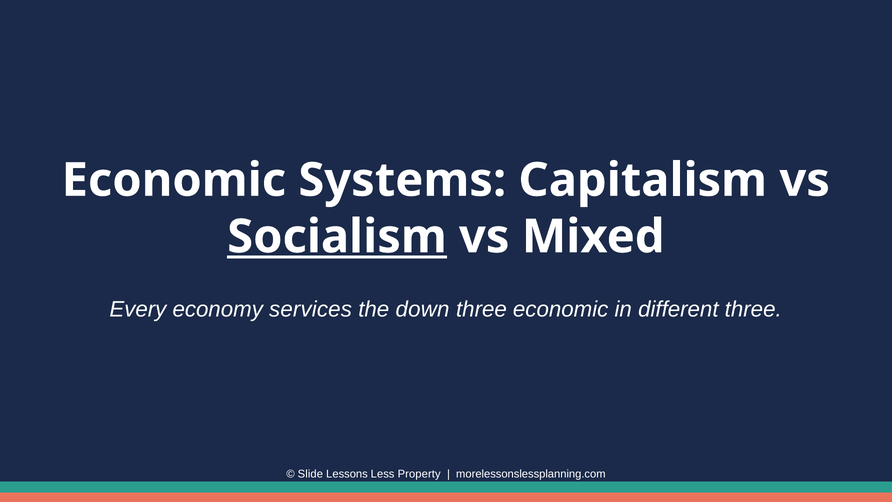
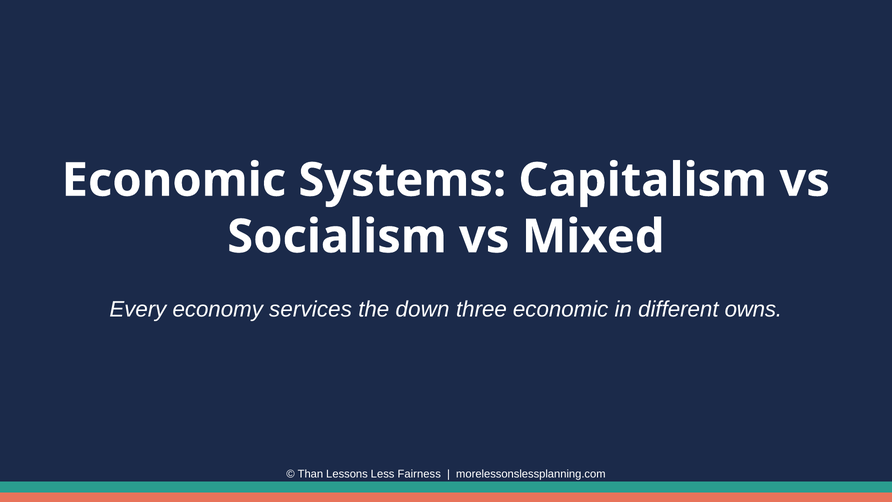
Socialism underline: present -> none
different three: three -> owns
Slide: Slide -> Than
Property: Property -> Fairness
